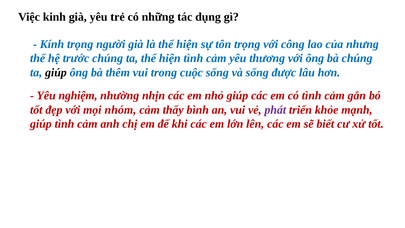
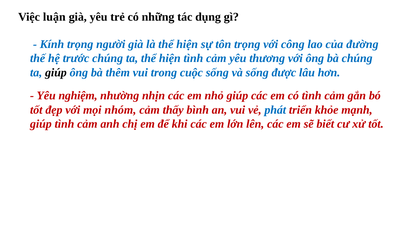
kinh: kinh -> luận
nhưng: nhưng -> đường
phát colour: purple -> blue
